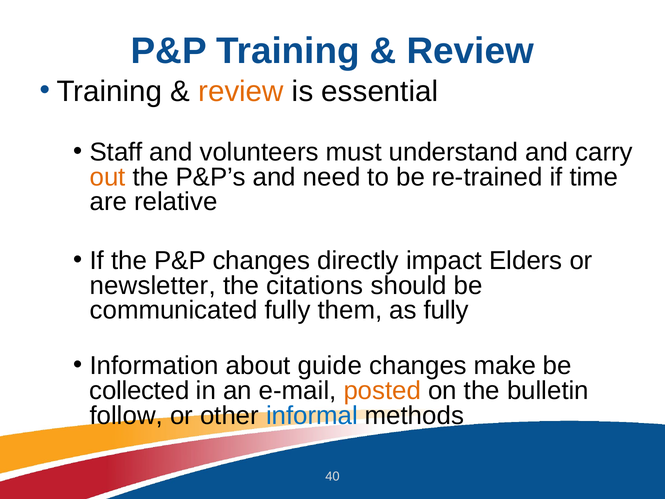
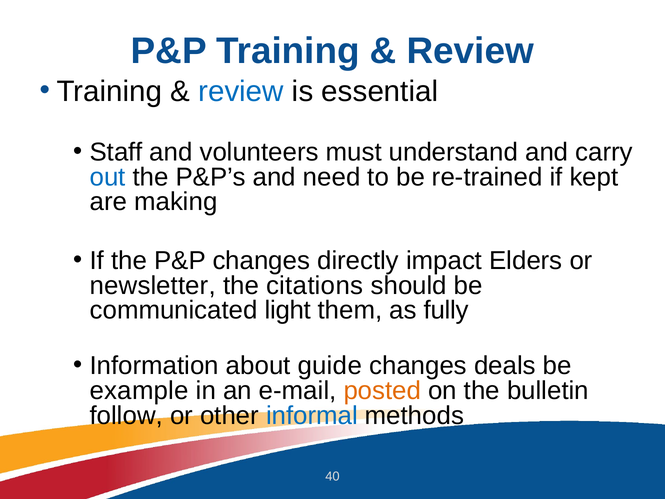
review at (241, 91) colour: orange -> blue
out colour: orange -> blue
time: time -> kept
relative: relative -> making
communicated fully: fully -> light
make: make -> deals
collected: collected -> example
